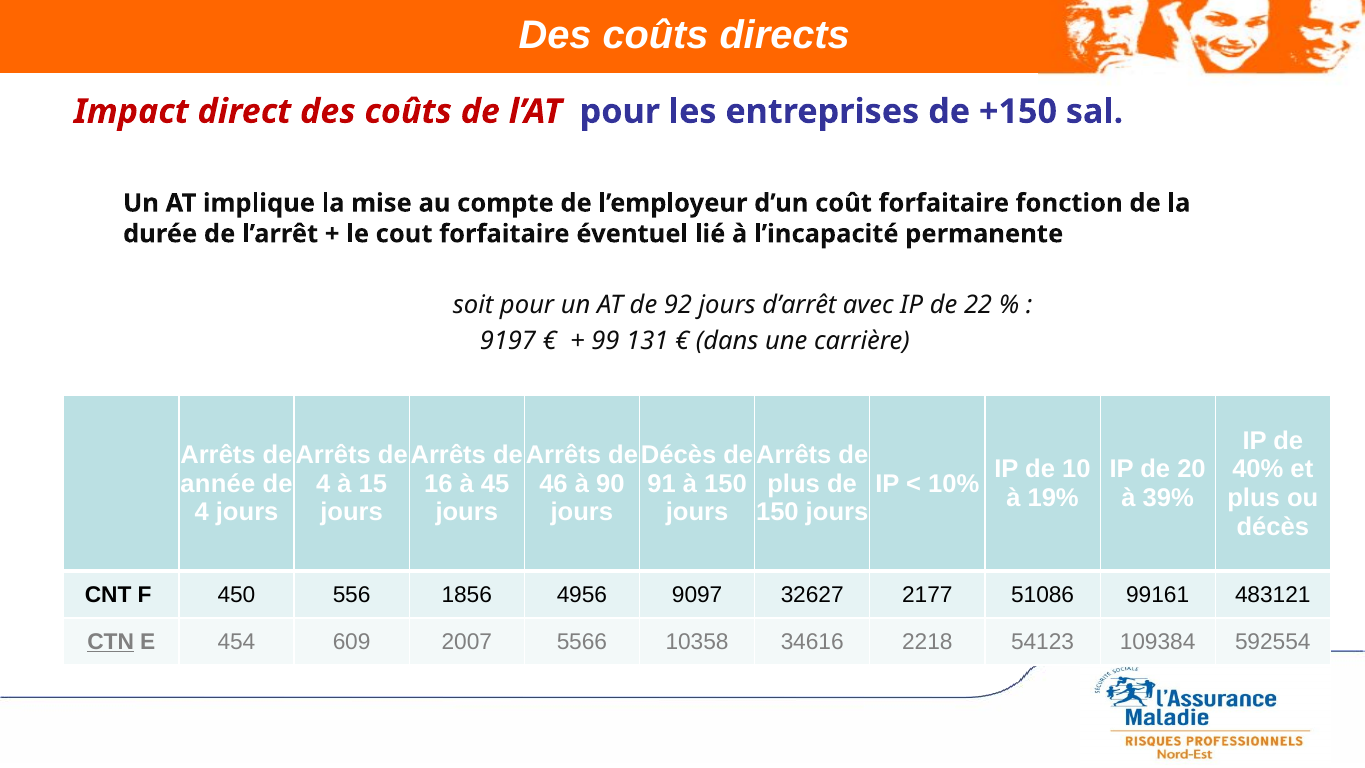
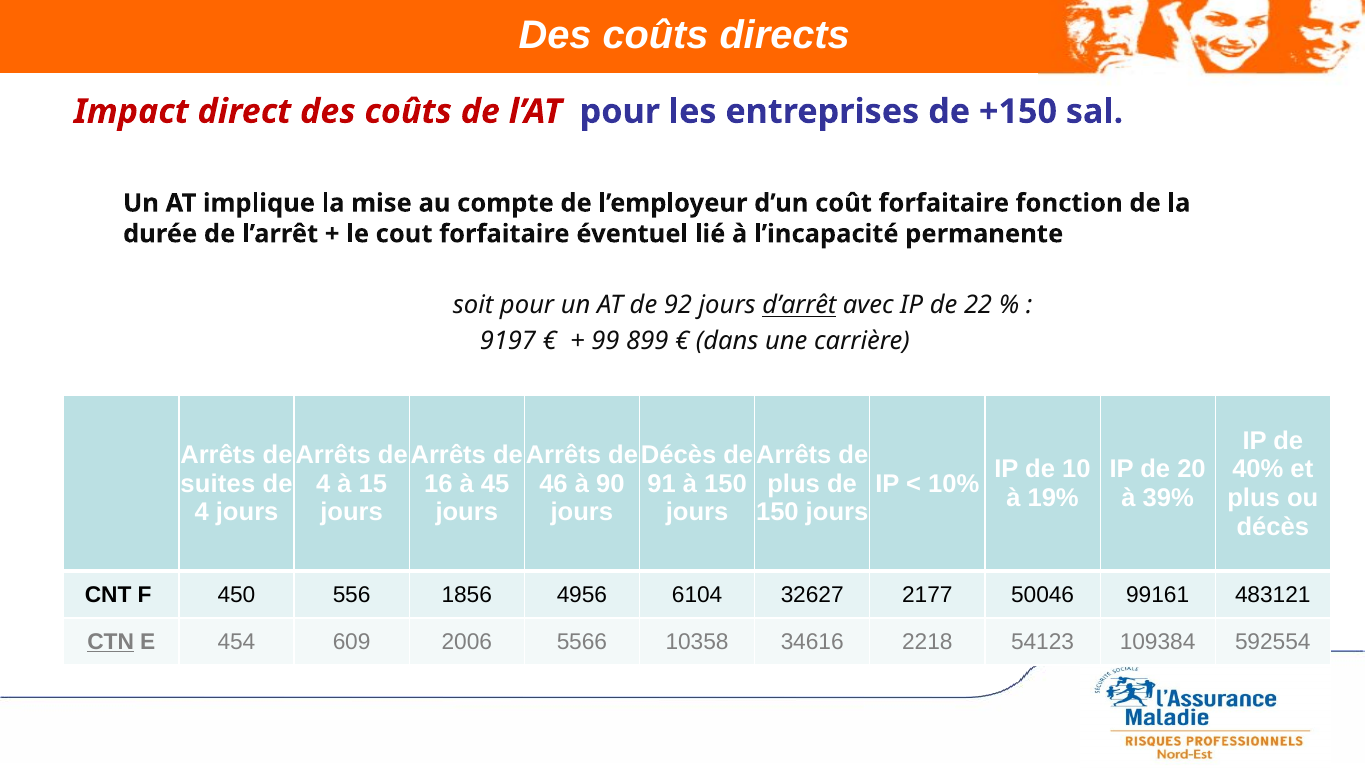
d’arrêt underline: none -> present
131: 131 -> 899
année: année -> suites
9097: 9097 -> 6104
51086: 51086 -> 50046
2007: 2007 -> 2006
